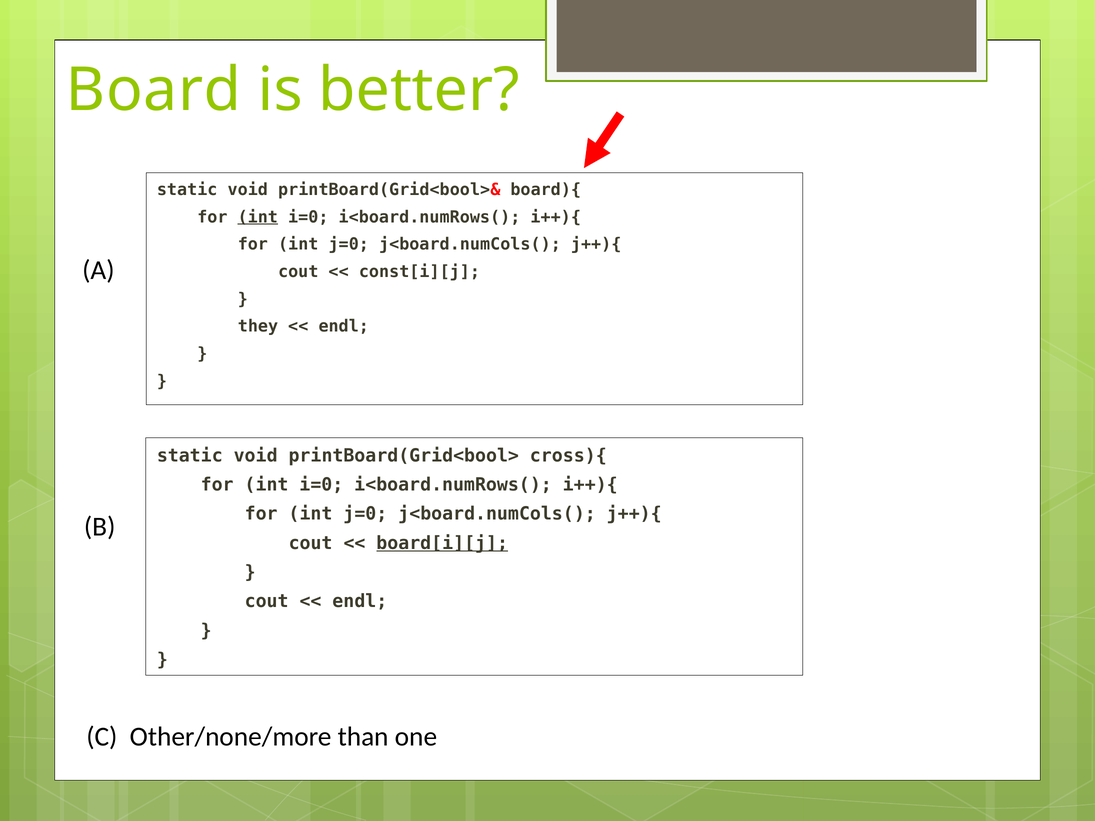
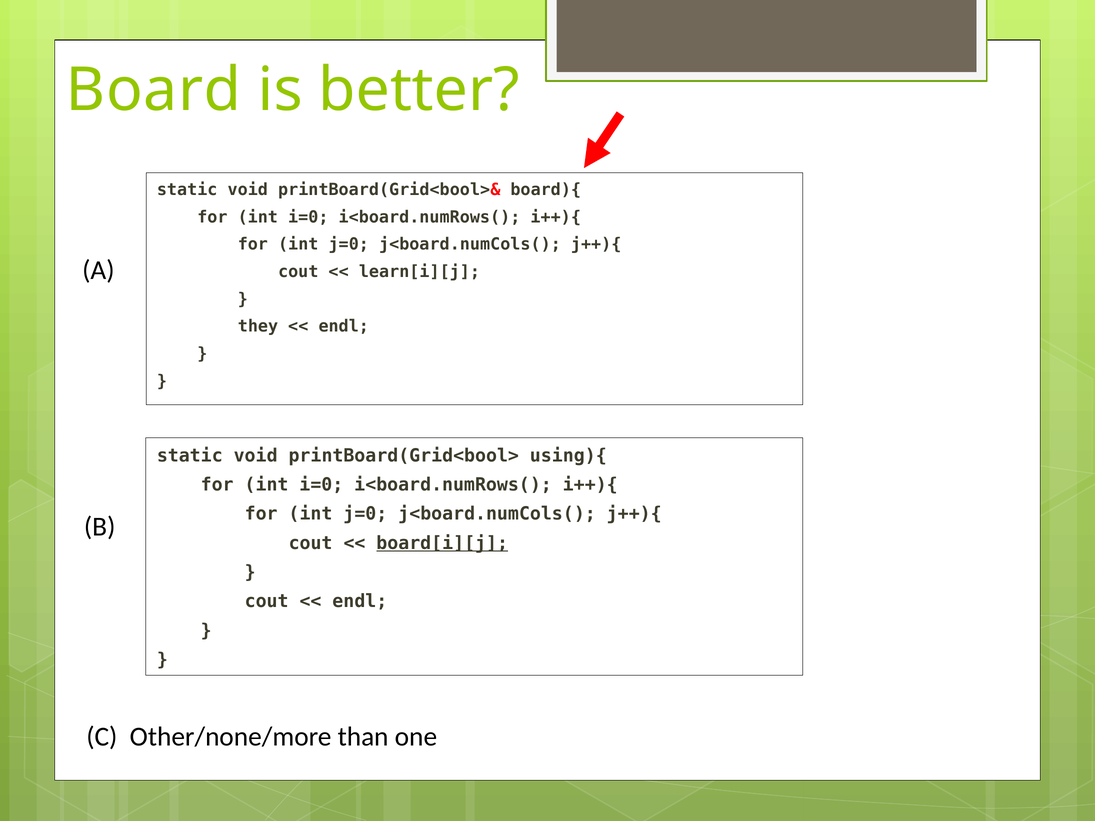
int at (258, 217) underline: present -> none
const[i][j: const[i][j -> learn[i][j
cross){: cross){ -> using){
